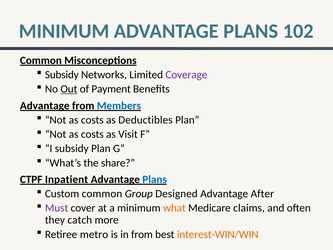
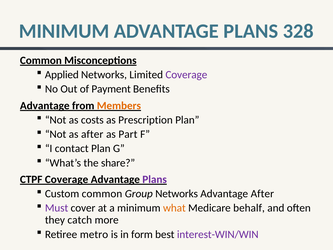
102: 102 -> 328
Subsidy at (62, 75): Subsidy -> Applied
Out underline: present -> none
Members colour: blue -> orange
Deductibles: Deductibles -> Prescription
costs at (92, 134): costs -> after
Visit: Visit -> Part
I subsidy: subsidy -> contact
CTPF Inpatient: Inpatient -> Coverage
Plans at (155, 179) colour: blue -> purple
Group Designed: Designed -> Networks
claims: claims -> behalf
in from: from -> form
interest-WIN/WIN colour: orange -> purple
